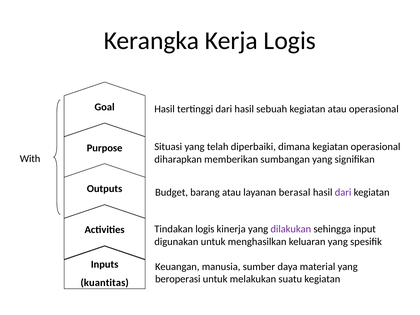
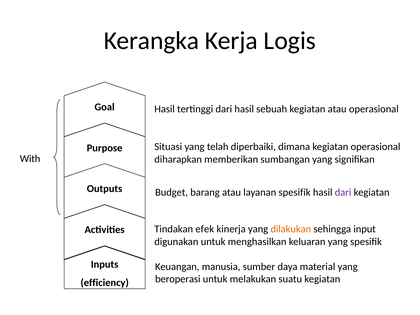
layanan berasal: berasal -> spesifik
Tindakan logis: logis -> efek
dilakukan colour: purple -> orange
kuantitas: kuantitas -> efficiency
